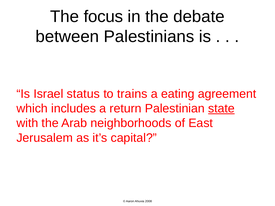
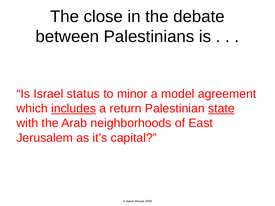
focus: focus -> close
trains: trains -> minor
eating: eating -> model
includes underline: none -> present
